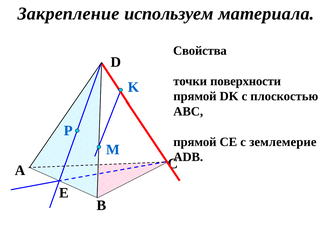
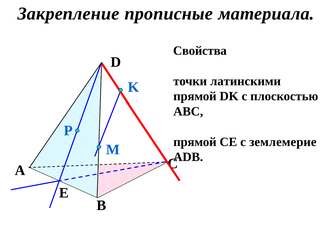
используем: используем -> прописные
поверхности: поверхности -> латинскими
